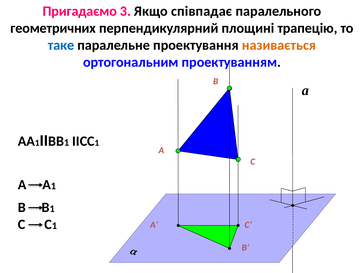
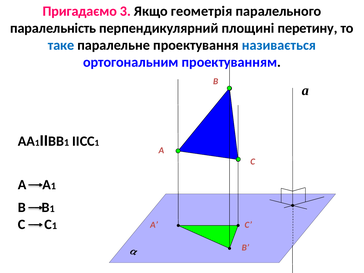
співпадає: співпадає -> геометрія
геометричних: геометричних -> паралельність
трапецію: трапецію -> перетину
називається colour: orange -> blue
